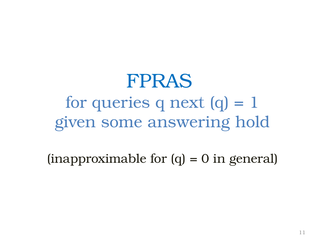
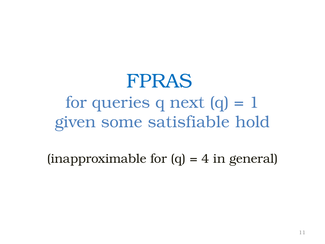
answering: answering -> satisfiable
0: 0 -> 4
